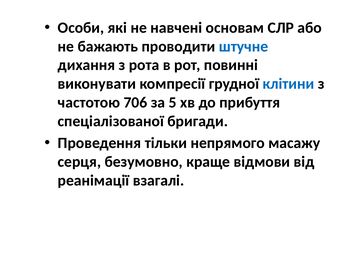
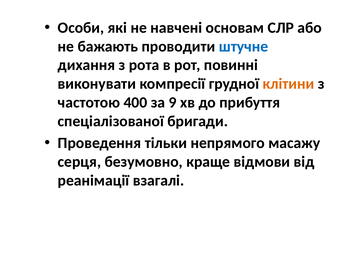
клітини colour: blue -> orange
706: 706 -> 400
5: 5 -> 9
